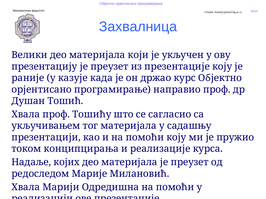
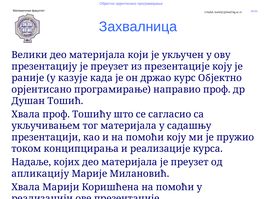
редоследом: редоследом -> апликацију
Одредишна: Одредишна -> Коришћена
